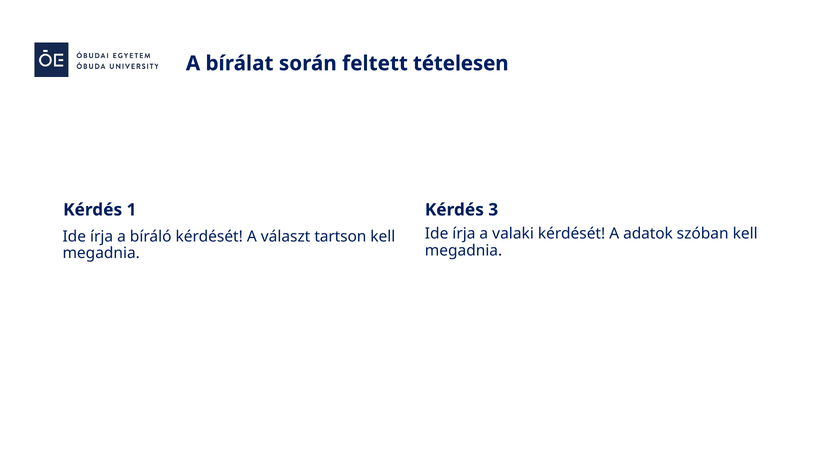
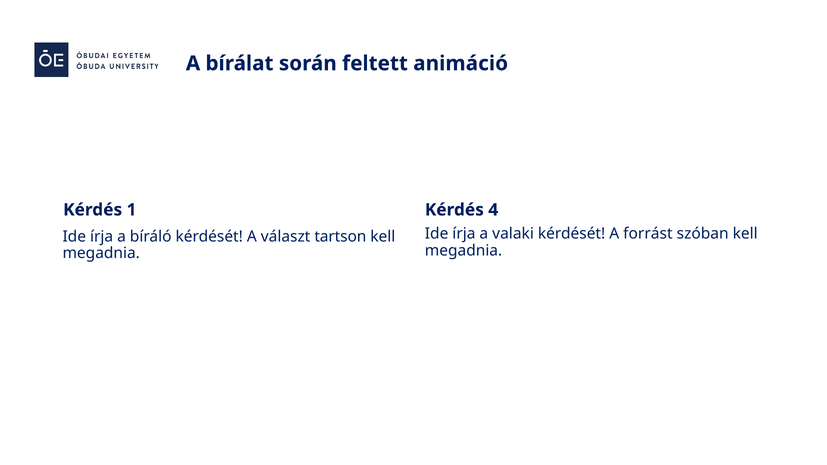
tételesen: tételesen -> animáció
3: 3 -> 4
adatok: adatok -> forrást
